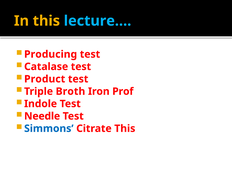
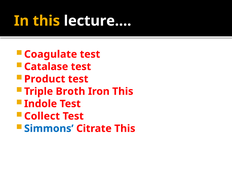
lecture… colour: light blue -> white
Producing: Producing -> Coagulate
Iron Prof: Prof -> This
Needle: Needle -> Collect
